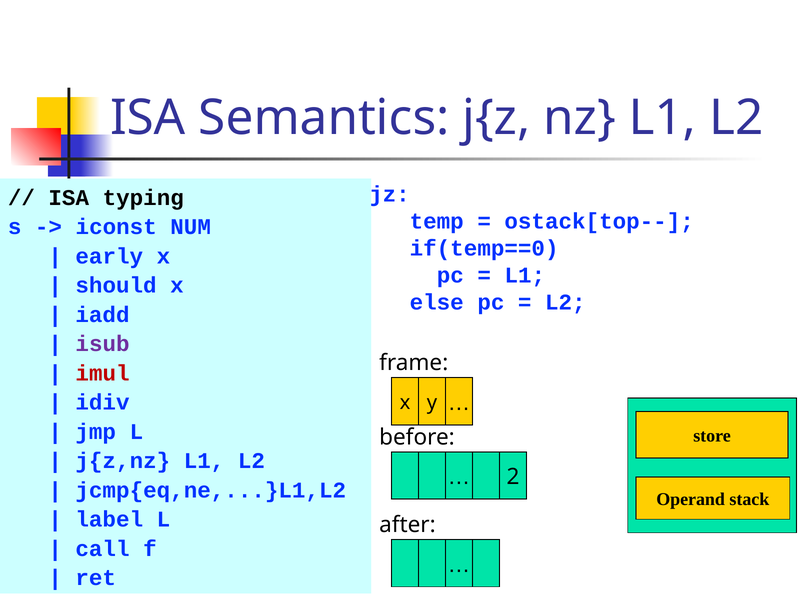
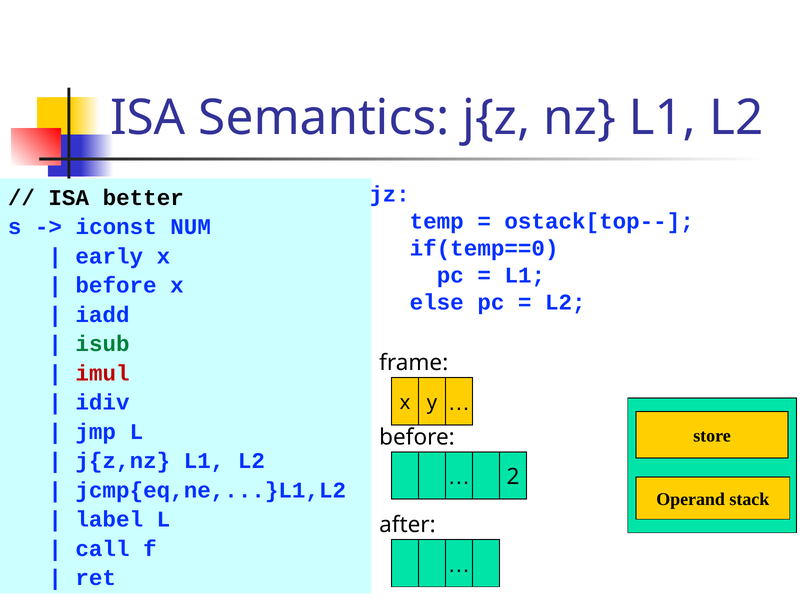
typing: typing -> better
should at (116, 286): should -> before
isub colour: purple -> green
